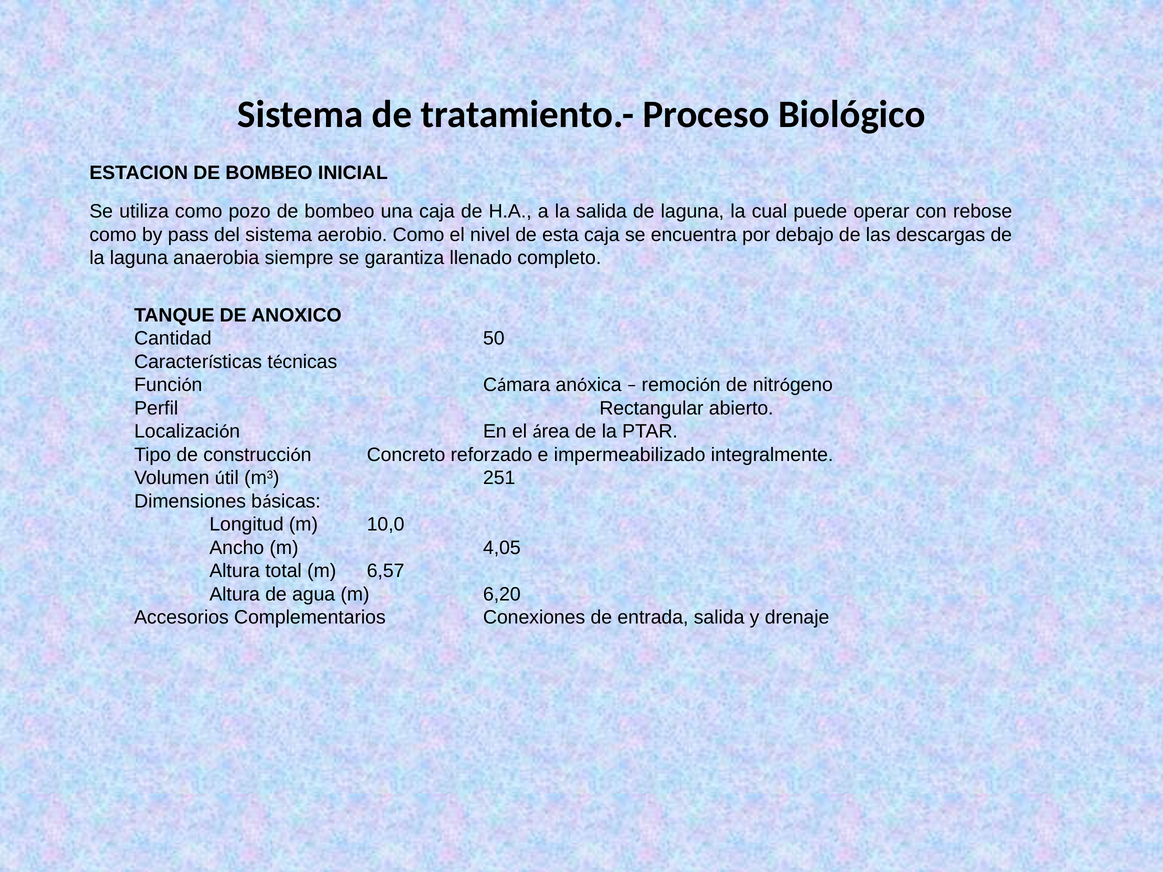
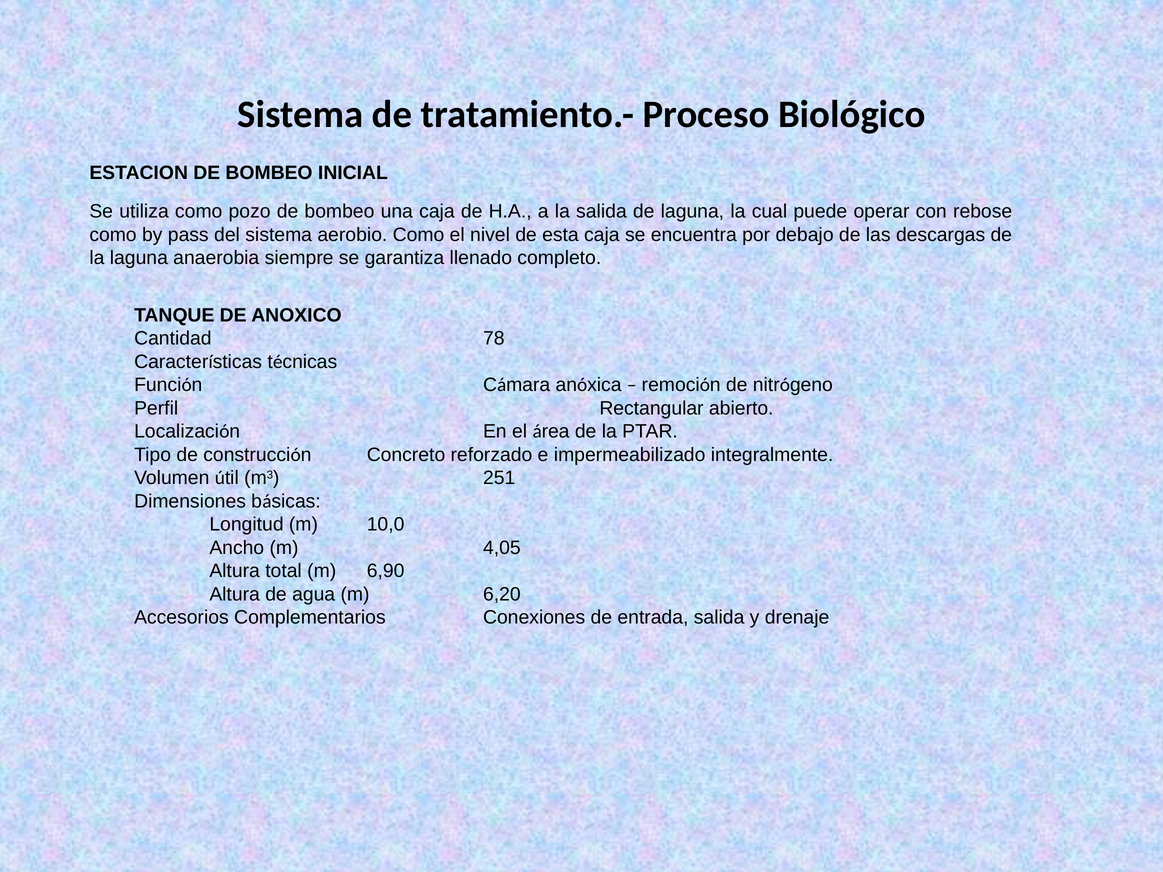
50: 50 -> 78
6,57: 6,57 -> 6,90
